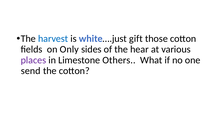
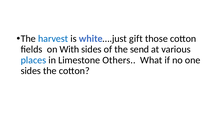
Only: Only -> With
hear: hear -> send
places colour: purple -> blue
send at (31, 71): send -> sides
